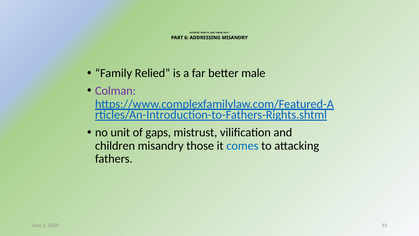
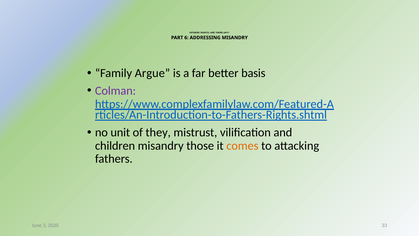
Relied: Relied -> Argue
male: male -> basis
gaps: gaps -> they
comes colour: blue -> orange
